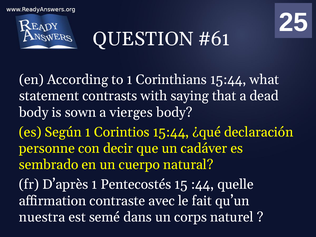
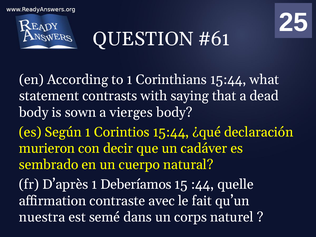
personne: personne -> murieron
Pentecostés: Pentecostés -> Deberíamos
